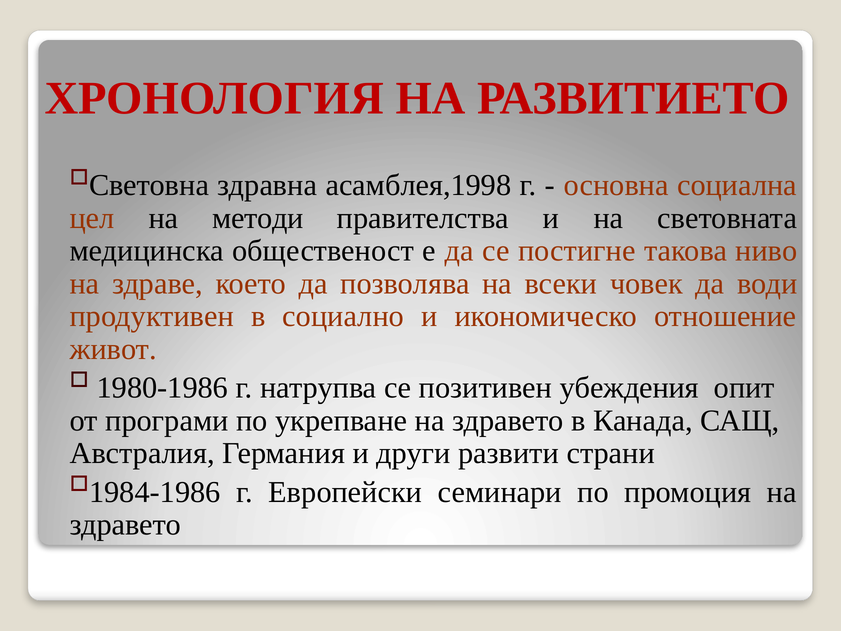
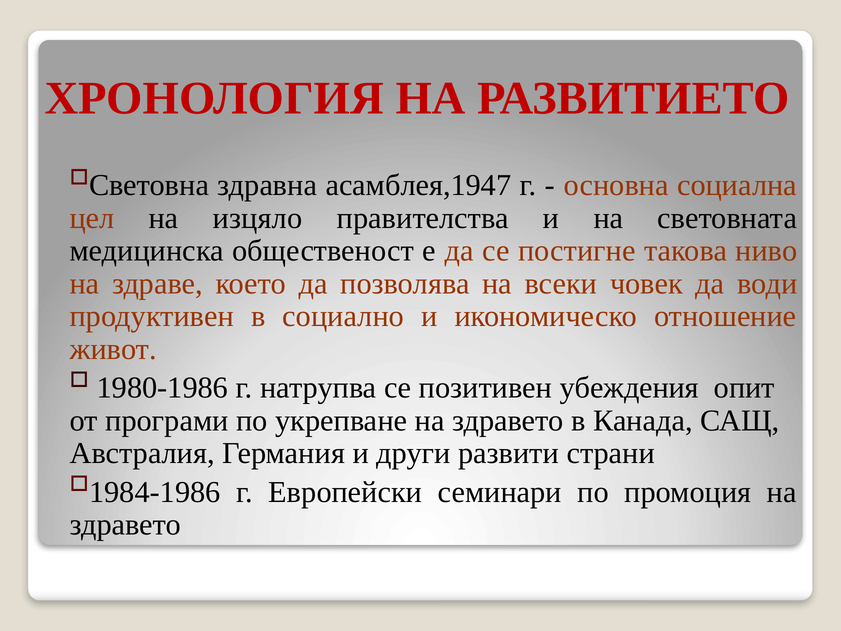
асамблея,1998: асамблея,1998 -> асамблея,1947
методи: методи -> изцяло
